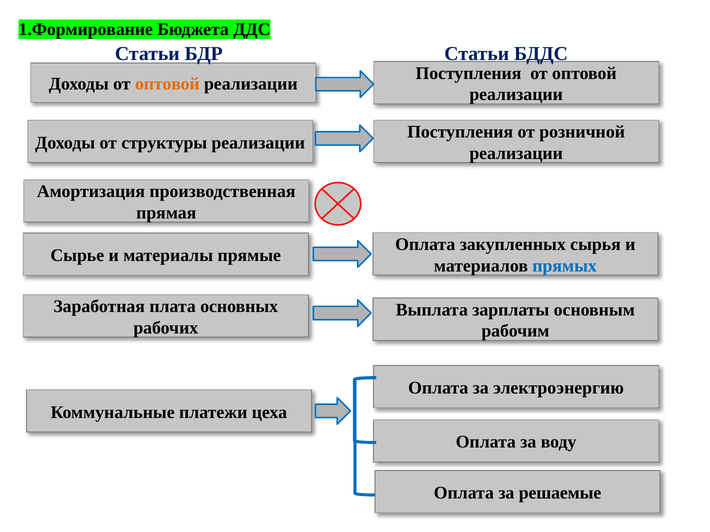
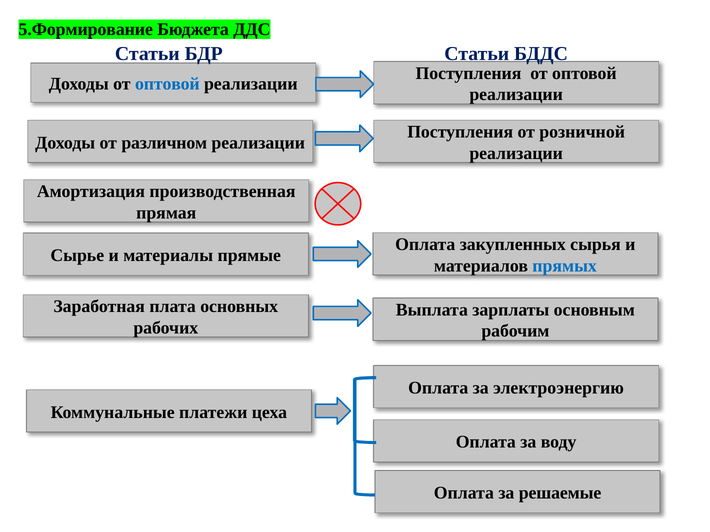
1.Формирование: 1.Формирование -> 5.Формирование
оптовой at (167, 84) colour: orange -> blue
структуры: структуры -> различном
